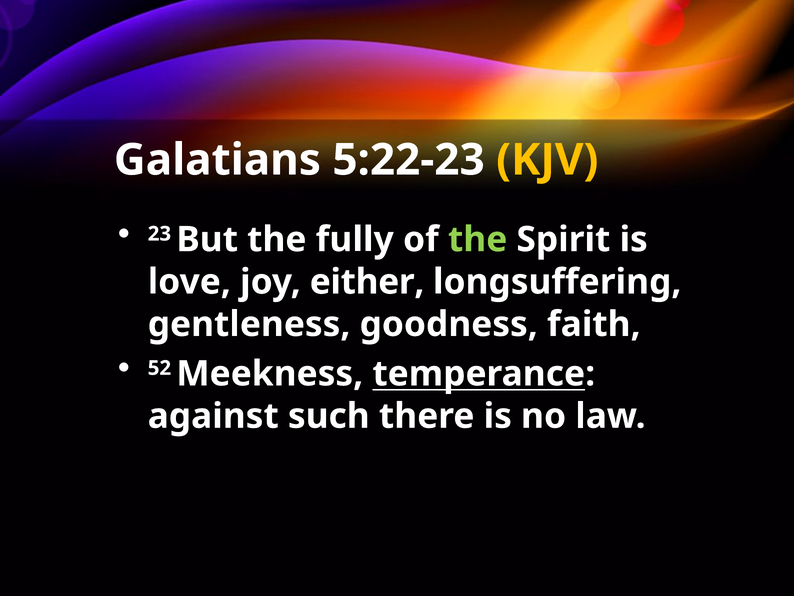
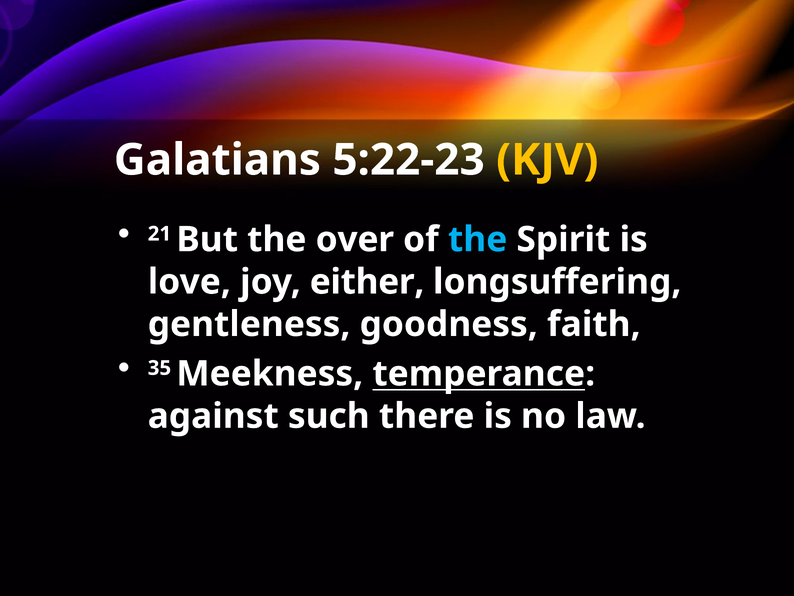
23: 23 -> 21
fully: fully -> over
the at (478, 239) colour: light green -> light blue
52: 52 -> 35
